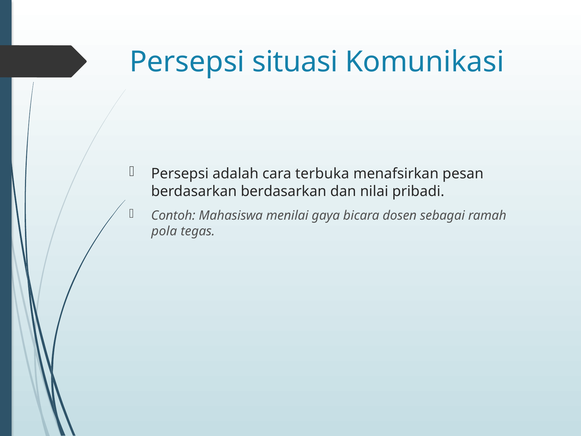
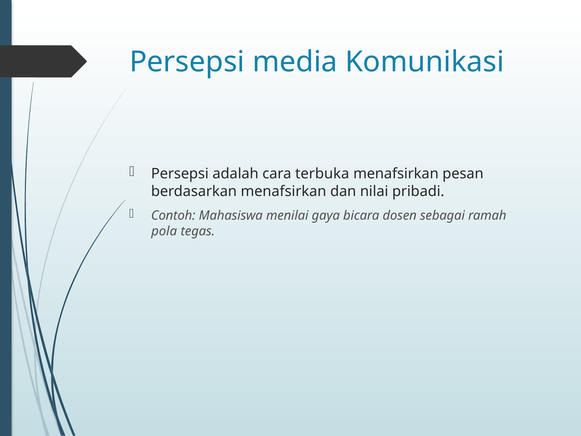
situasi: situasi -> media
berdasarkan berdasarkan: berdasarkan -> menafsirkan
